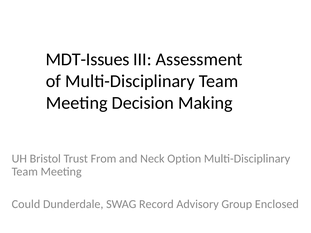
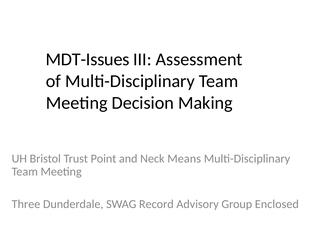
From: From -> Point
Option: Option -> Means
Could: Could -> Three
